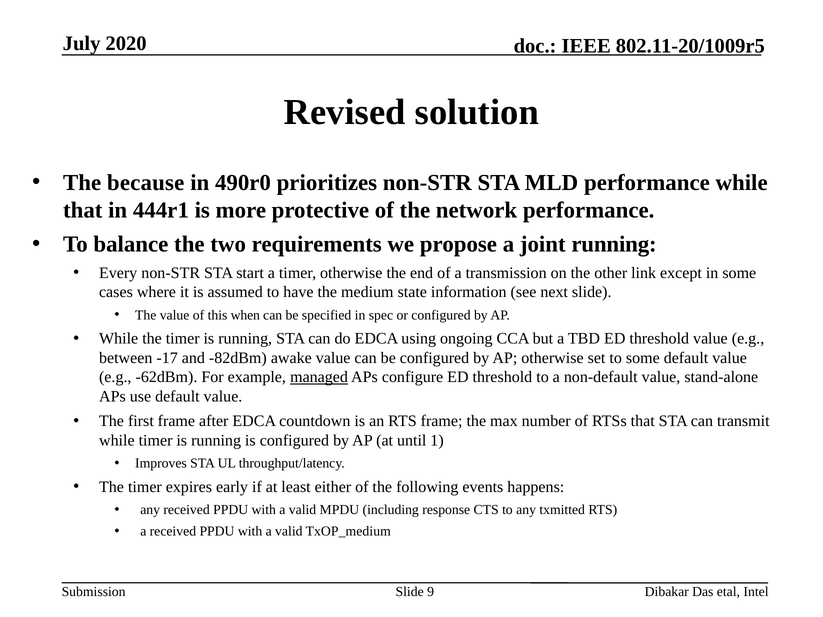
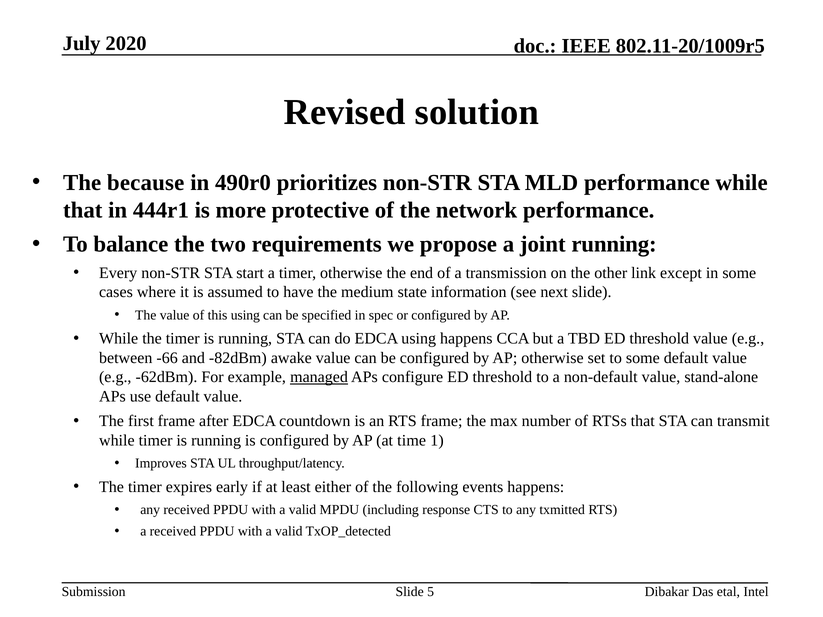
this when: when -> using
using ongoing: ongoing -> happens
-17: -17 -> -66
until: until -> time
TxOP_medium: TxOP_medium -> TxOP_detected
9: 9 -> 5
